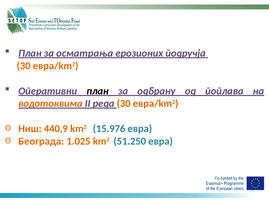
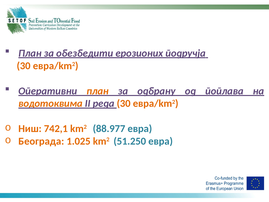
осматрања: осматрања -> обезбедити
план at (98, 91) colour: black -> orange
440,9: 440,9 -> 742,1
15.976: 15.976 -> 88.977
